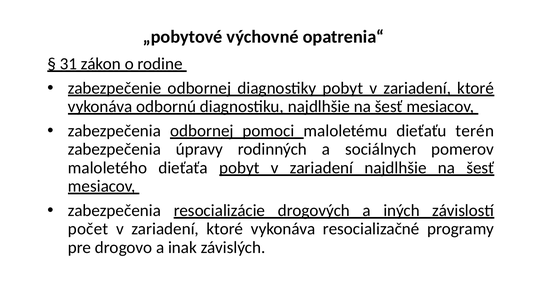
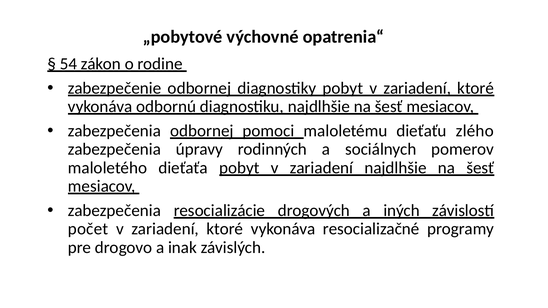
31: 31 -> 54
terén: terén -> zlého
